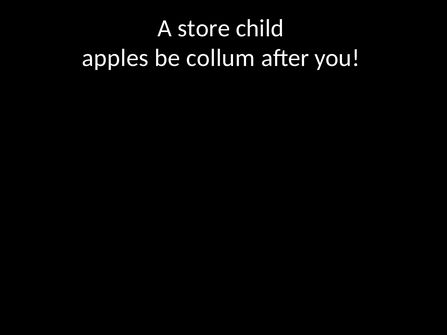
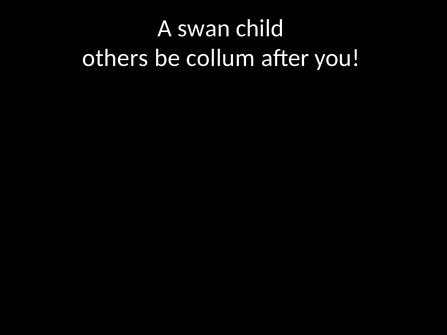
store: store -> swan
apples: apples -> others
